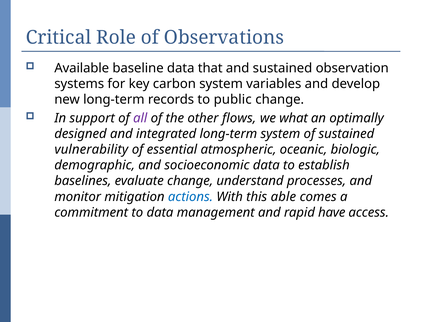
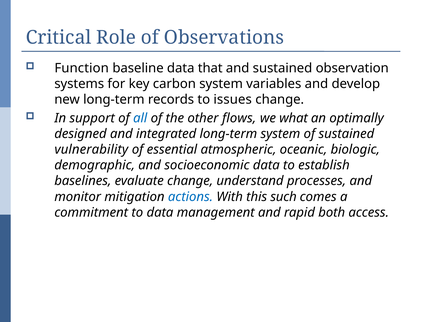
Available: Available -> Function
public: public -> issues
all colour: purple -> blue
able: able -> such
have: have -> both
